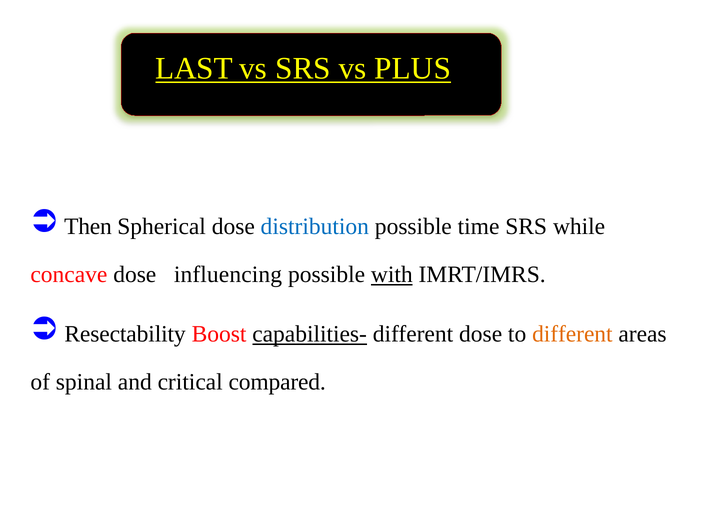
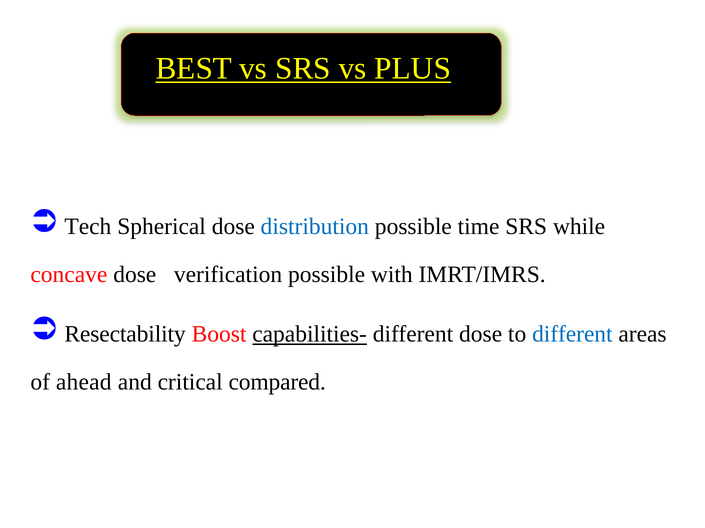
LAST: LAST -> BEST
Then: Then -> Tech
influencing: influencing -> verification
with underline: present -> none
different at (572, 335) colour: orange -> blue
spinal: spinal -> ahead
